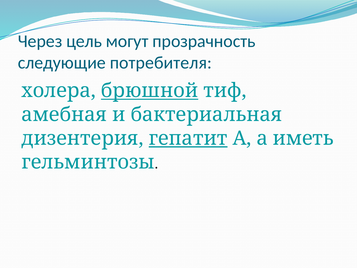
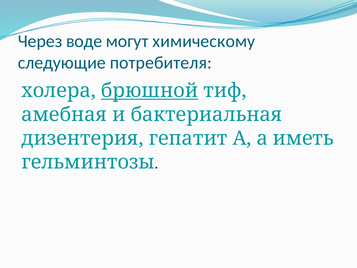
цель: цель -> воде
прозрачность: прозрачность -> химическому
гепатит underline: present -> none
